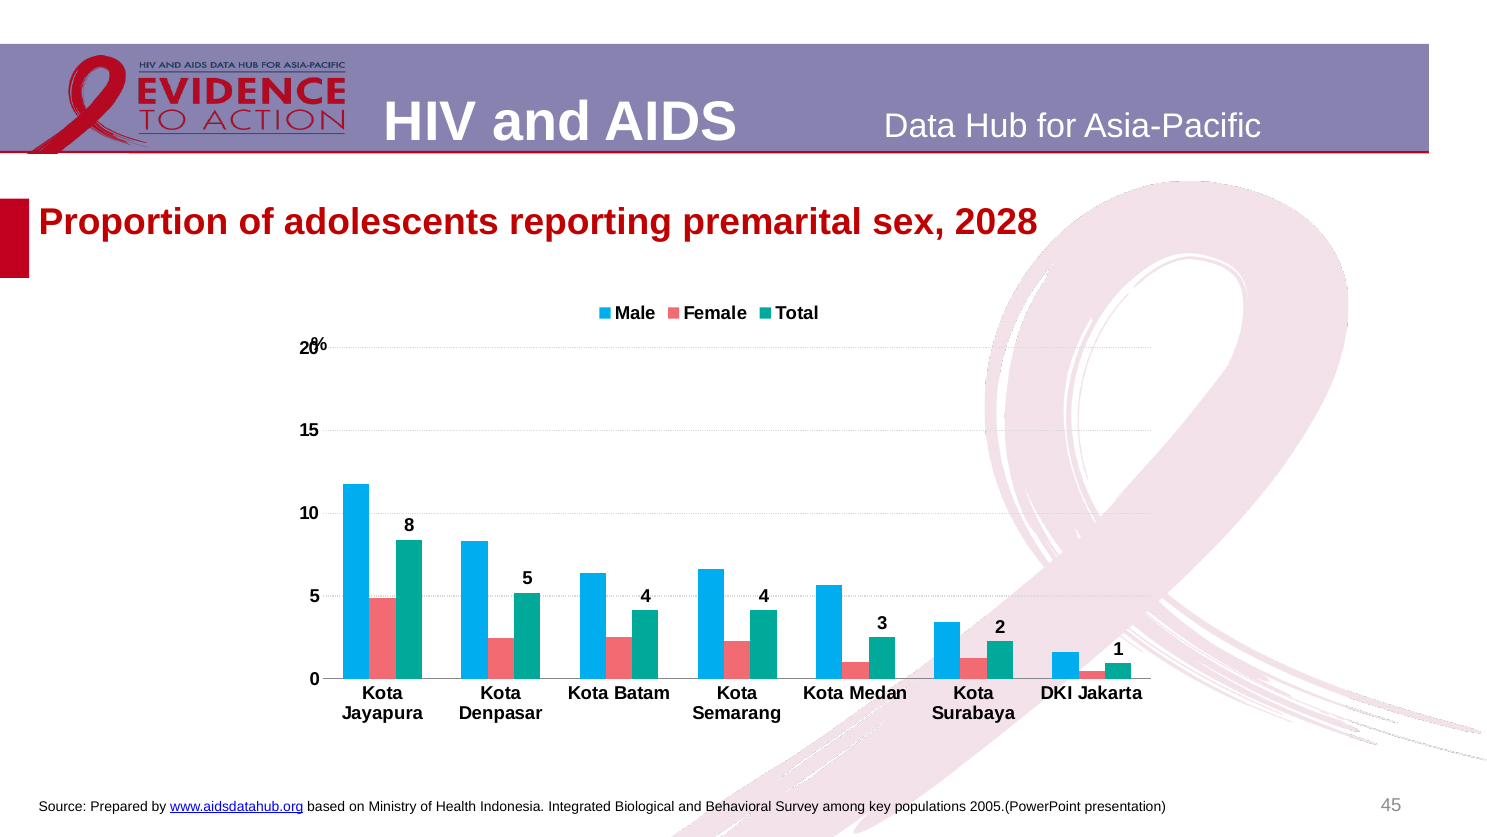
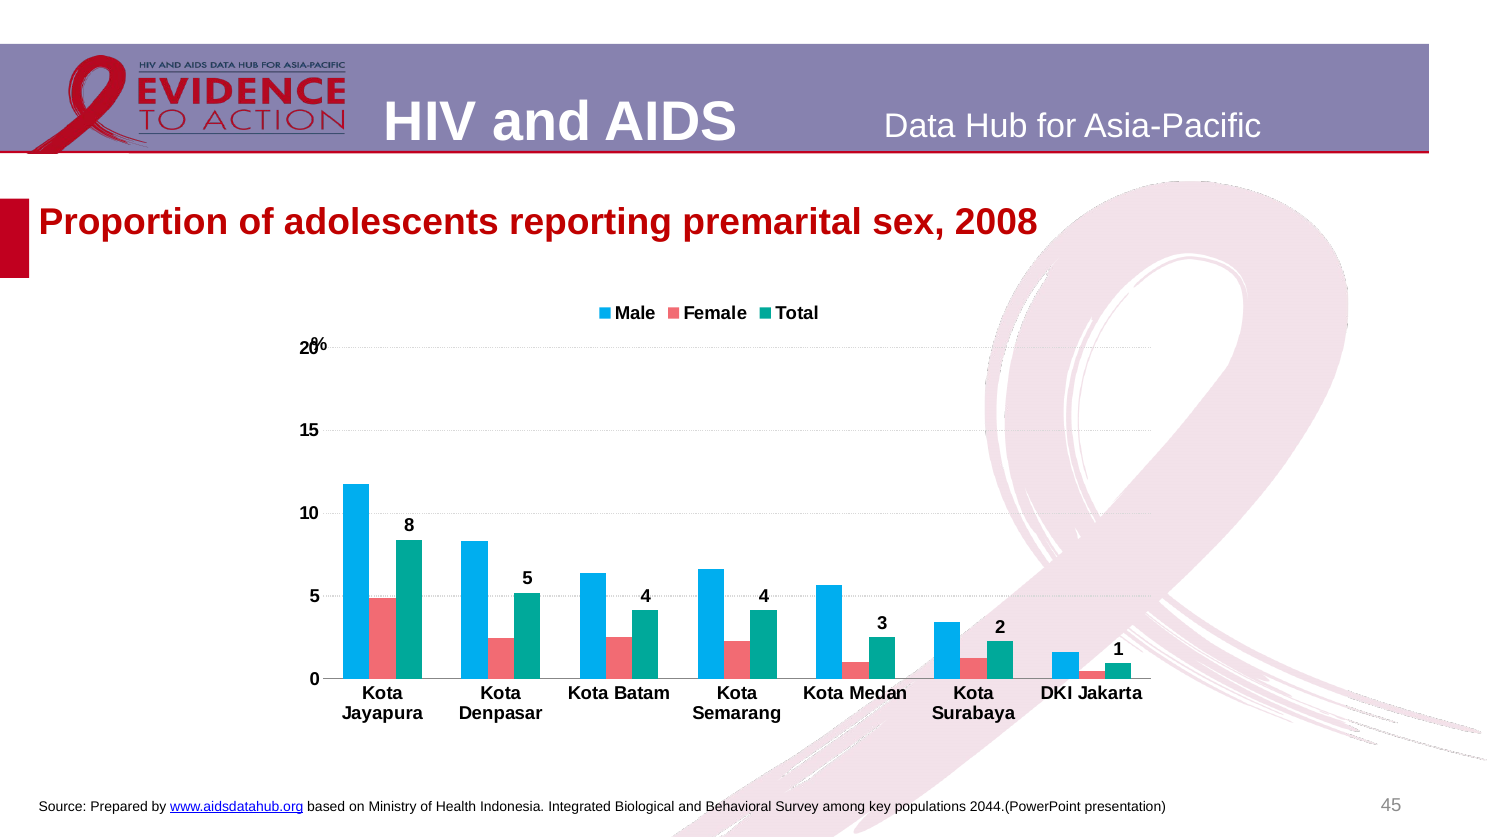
2028: 2028 -> 2008
2005.(PowerPoint: 2005.(PowerPoint -> 2044.(PowerPoint
